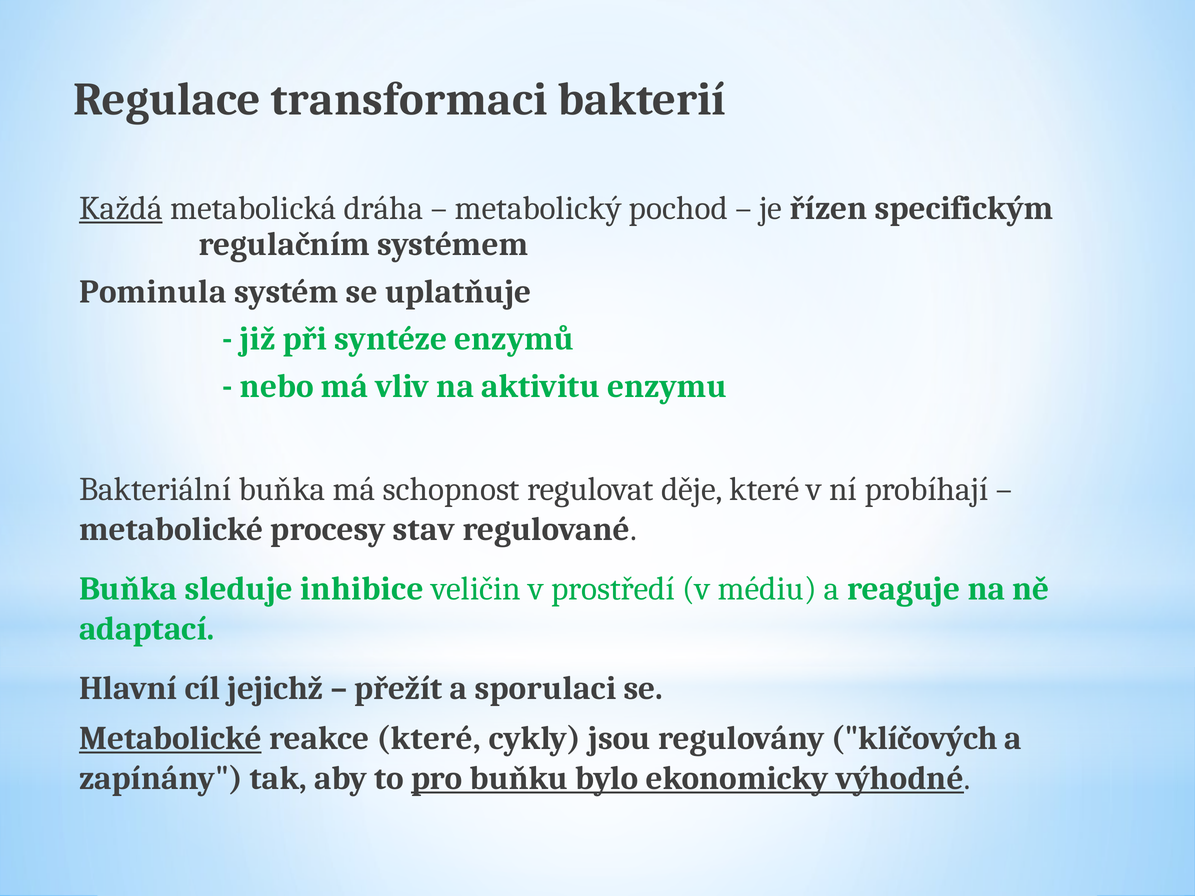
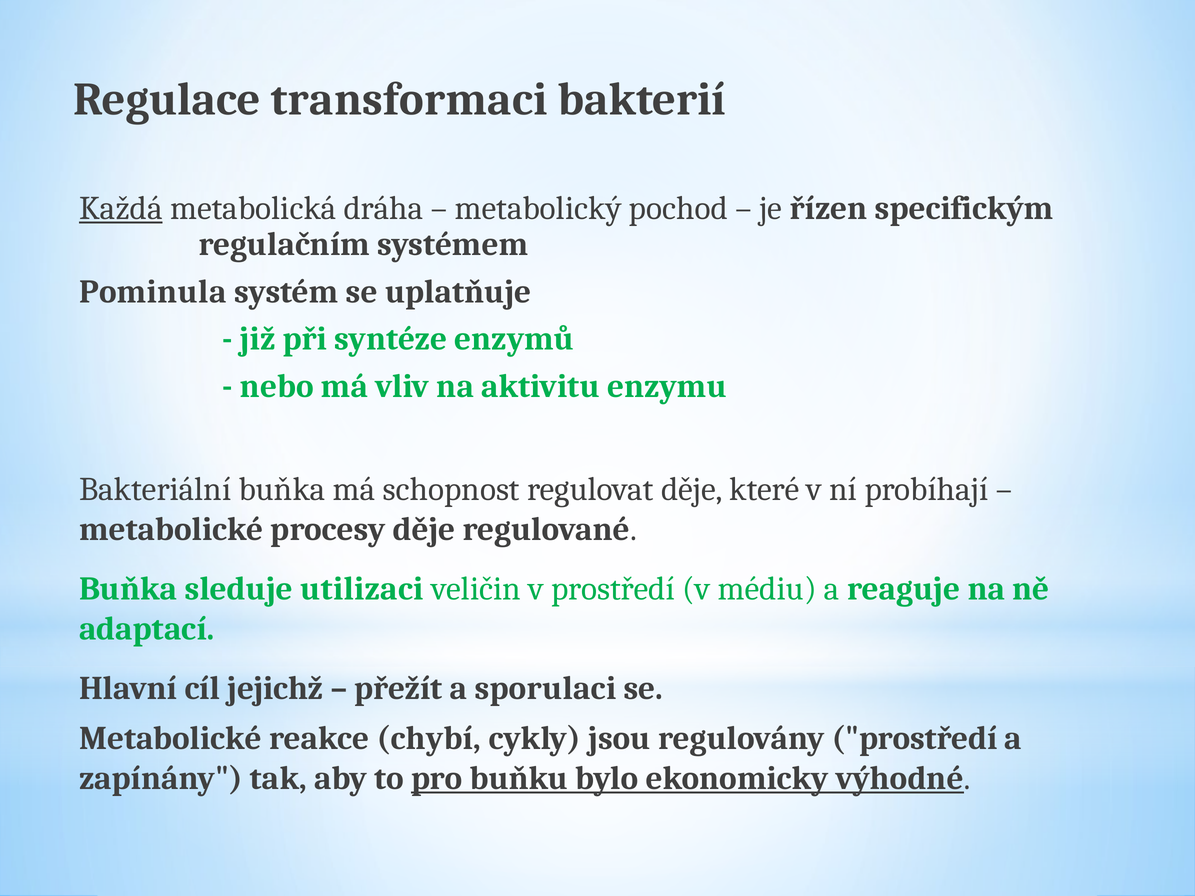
procesy stav: stav -> děje
inhibice: inhibice -> utilizaci
Metabolické at (170, 739) underline: present -> none
reakce které: které -> chybí
regulovány klíčových: klíčových -> prostředí
